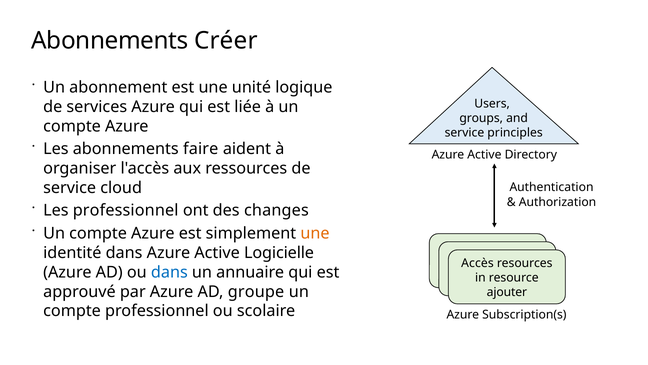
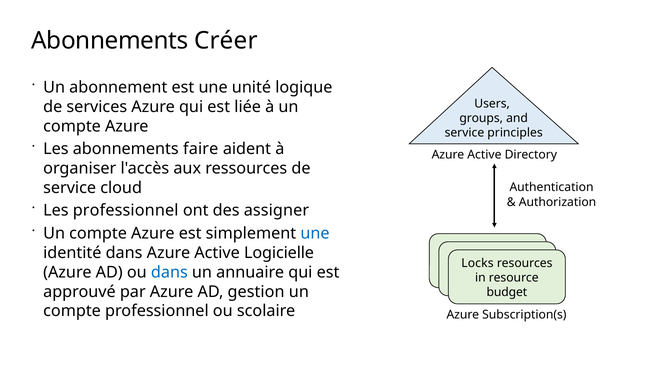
changes: changes -> assigner
une at (315, 233) colour: orange -> blue
Accès: Accès -> Locks
groupe: groupe -> gestion
ajouter: ajouter -> budget
